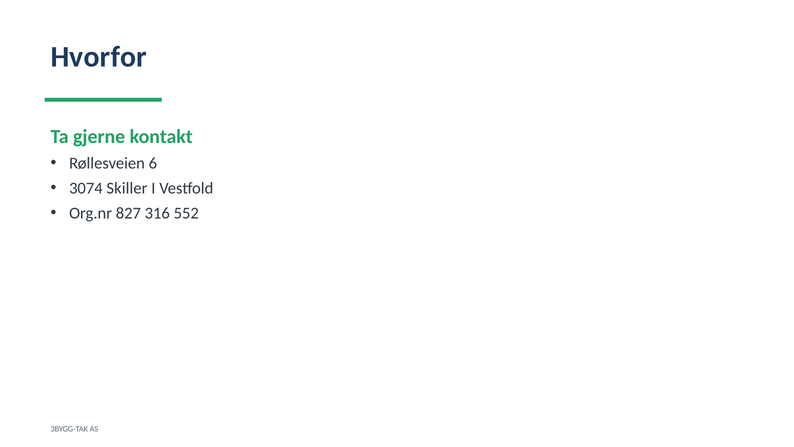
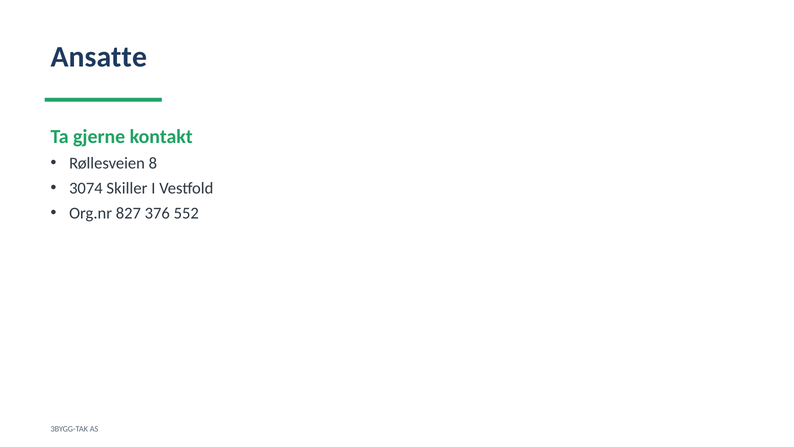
Hvorfor: Hvorfor -> Ansatte
6: 6 -> 8
316: 316 -> 376
